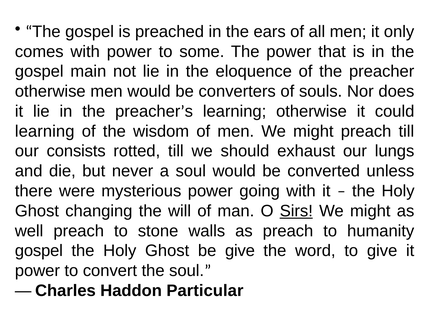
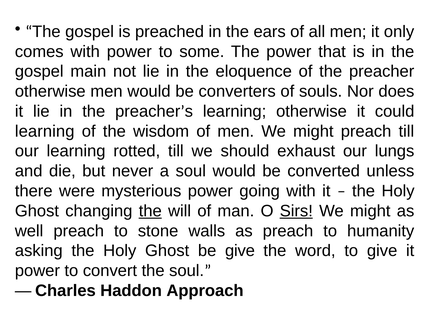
our consists: consists -> learning
the at (150, 211) underline: none -> present
gospel at (39, 250): gospel -> asking
Particular: Particular -> Approach
